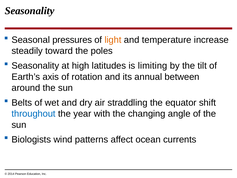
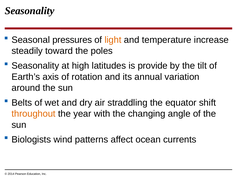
limiting: limiting -> provide
between: between -> variation
throughout colour: blue -> orange
